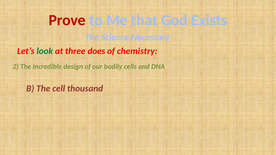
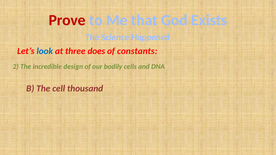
Necessary: Necessary -> Happened
look colour: green -> blue
chemistry: chemistry -> constants
